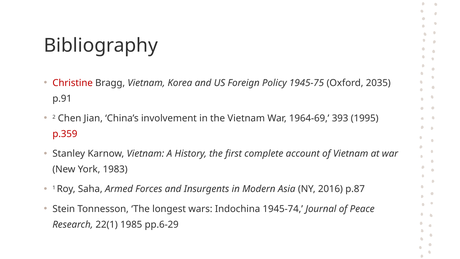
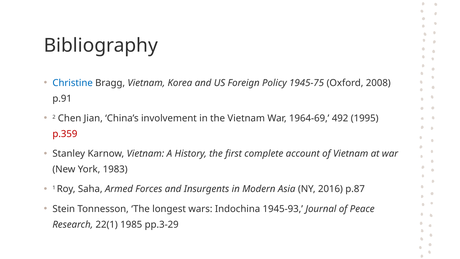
Christine colour: red -> blue
2035: 2035 -> 2008
393: 393 -> 492
1945-74: 1945-74 -> 1945-93
pp.6-29: pp.6-29 -> pp.3-29
